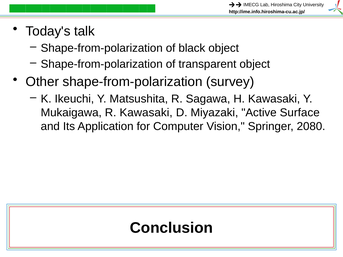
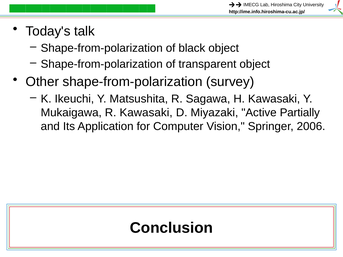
Surface: Surface -> Partially
2080: 2080 -> 2006
